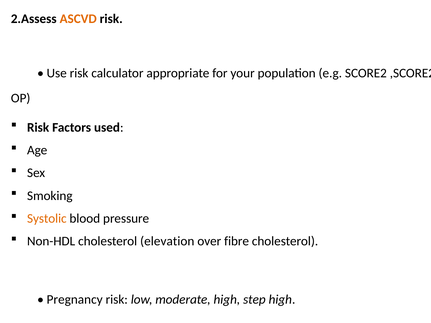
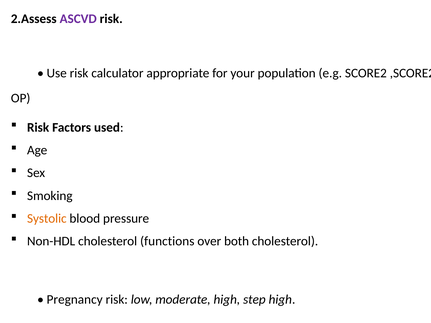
ASCVD colour: orange -> purple
elevation: elevation -> functions
fibre: fibre -> both
